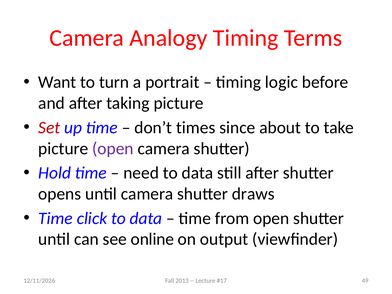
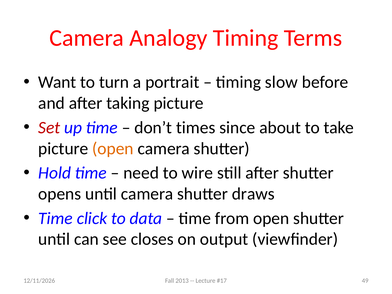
logic: logic -> slow
open at (113, 149) colour: purple -> orange
need to data: data -> wire
online: online -> closes
